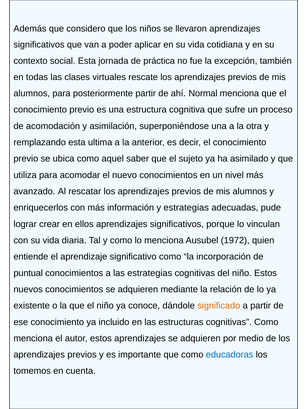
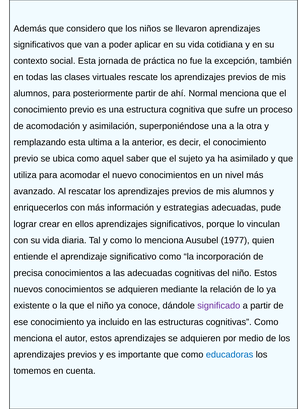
1972: 1972 -> 1977
puntual: puntual -> precisa
las estrategias: estrategias -> adecuadas
significado colour: orange -> purple
